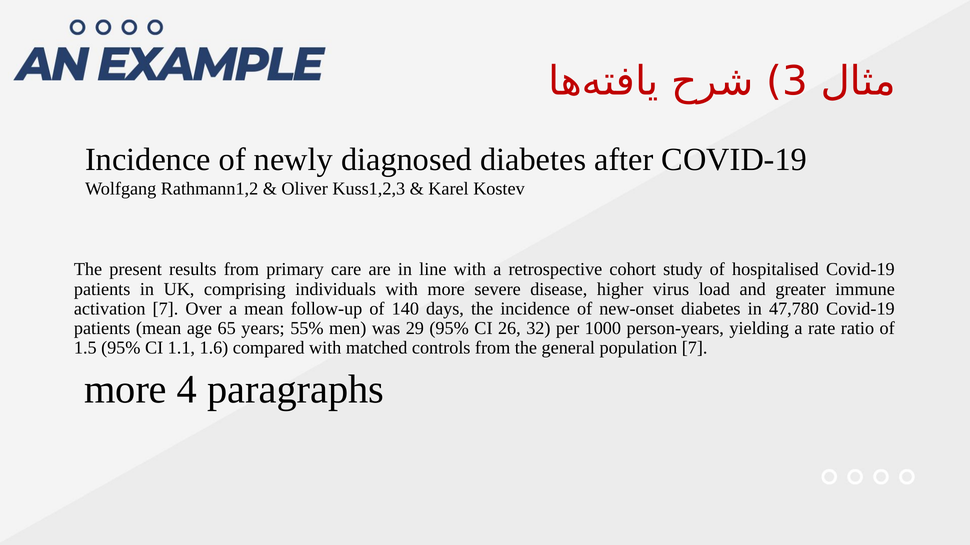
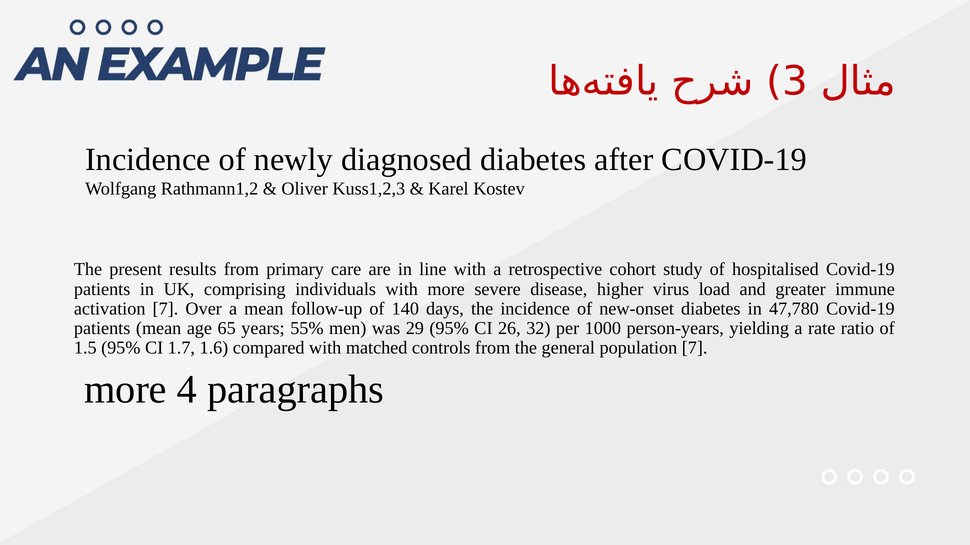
1.1: 1.1 -> 1.7
